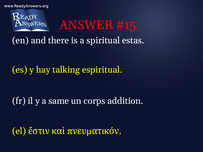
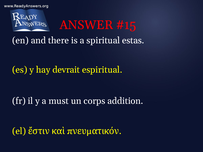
talking: talking -> devrait
same: same -> must
